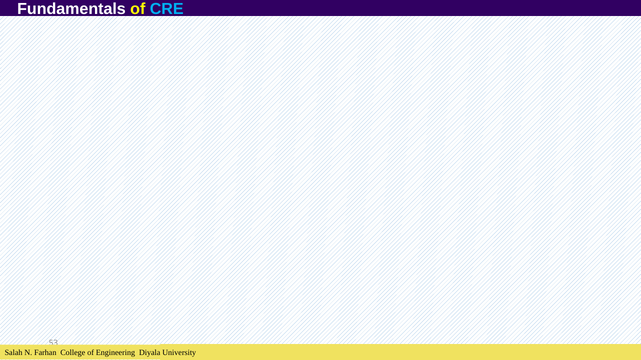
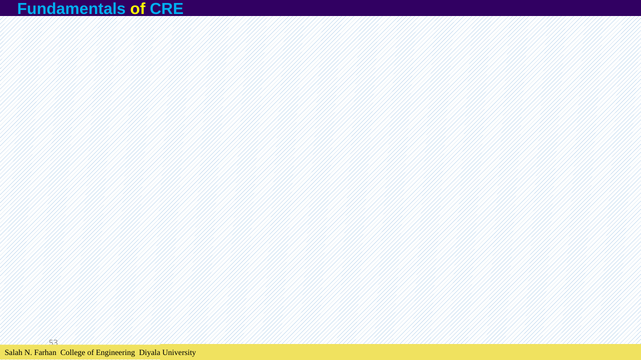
Fundamentals colour: white -> light blue
